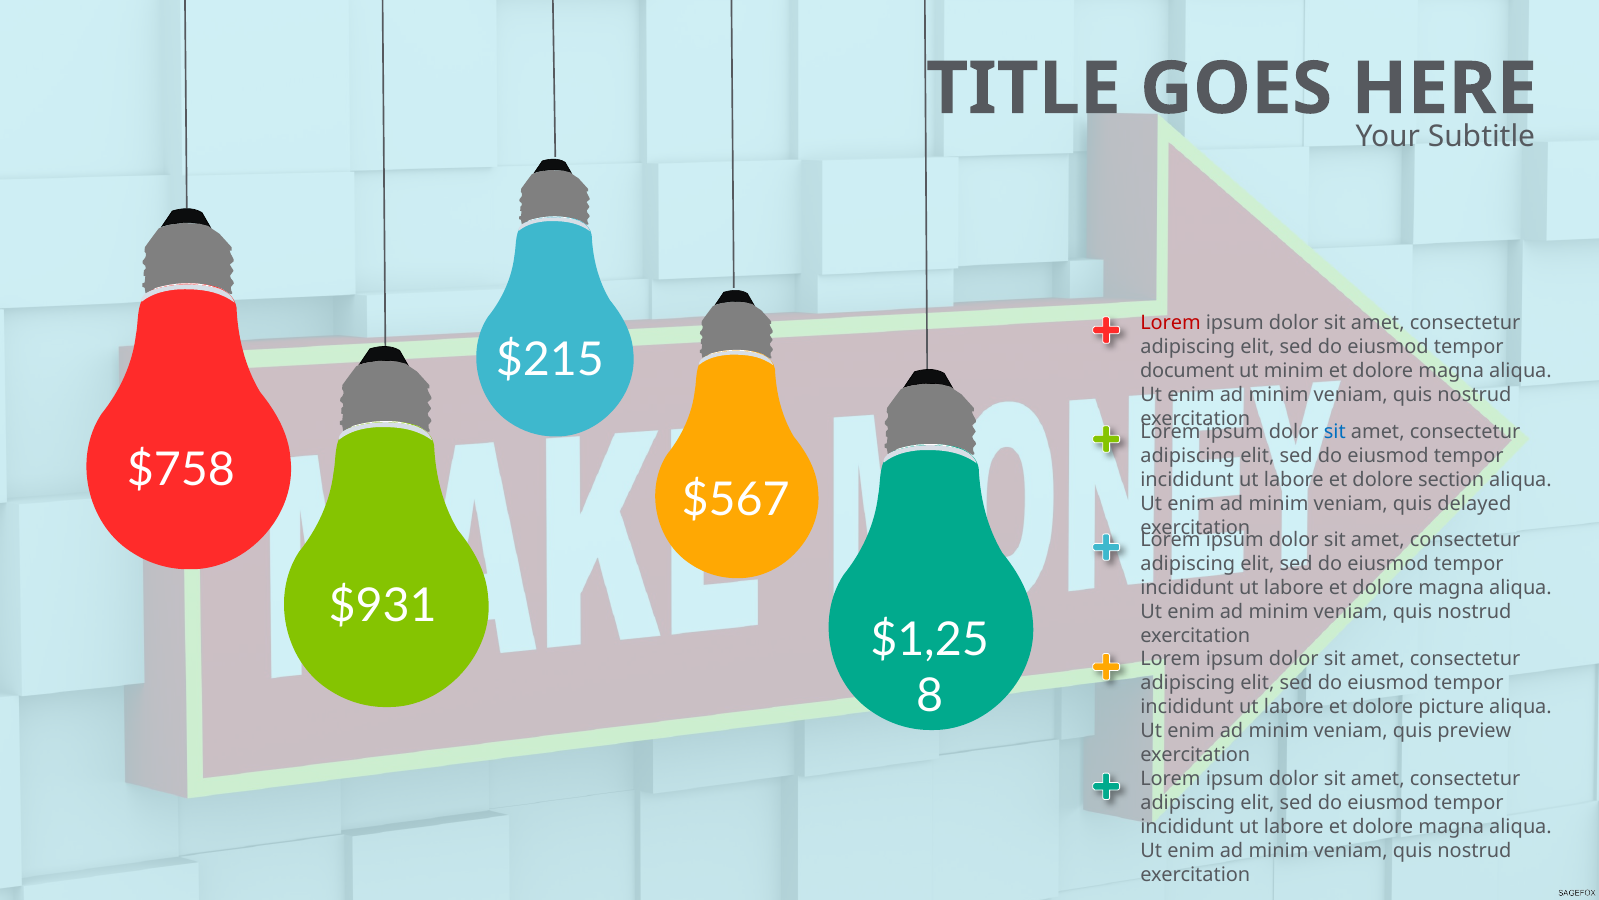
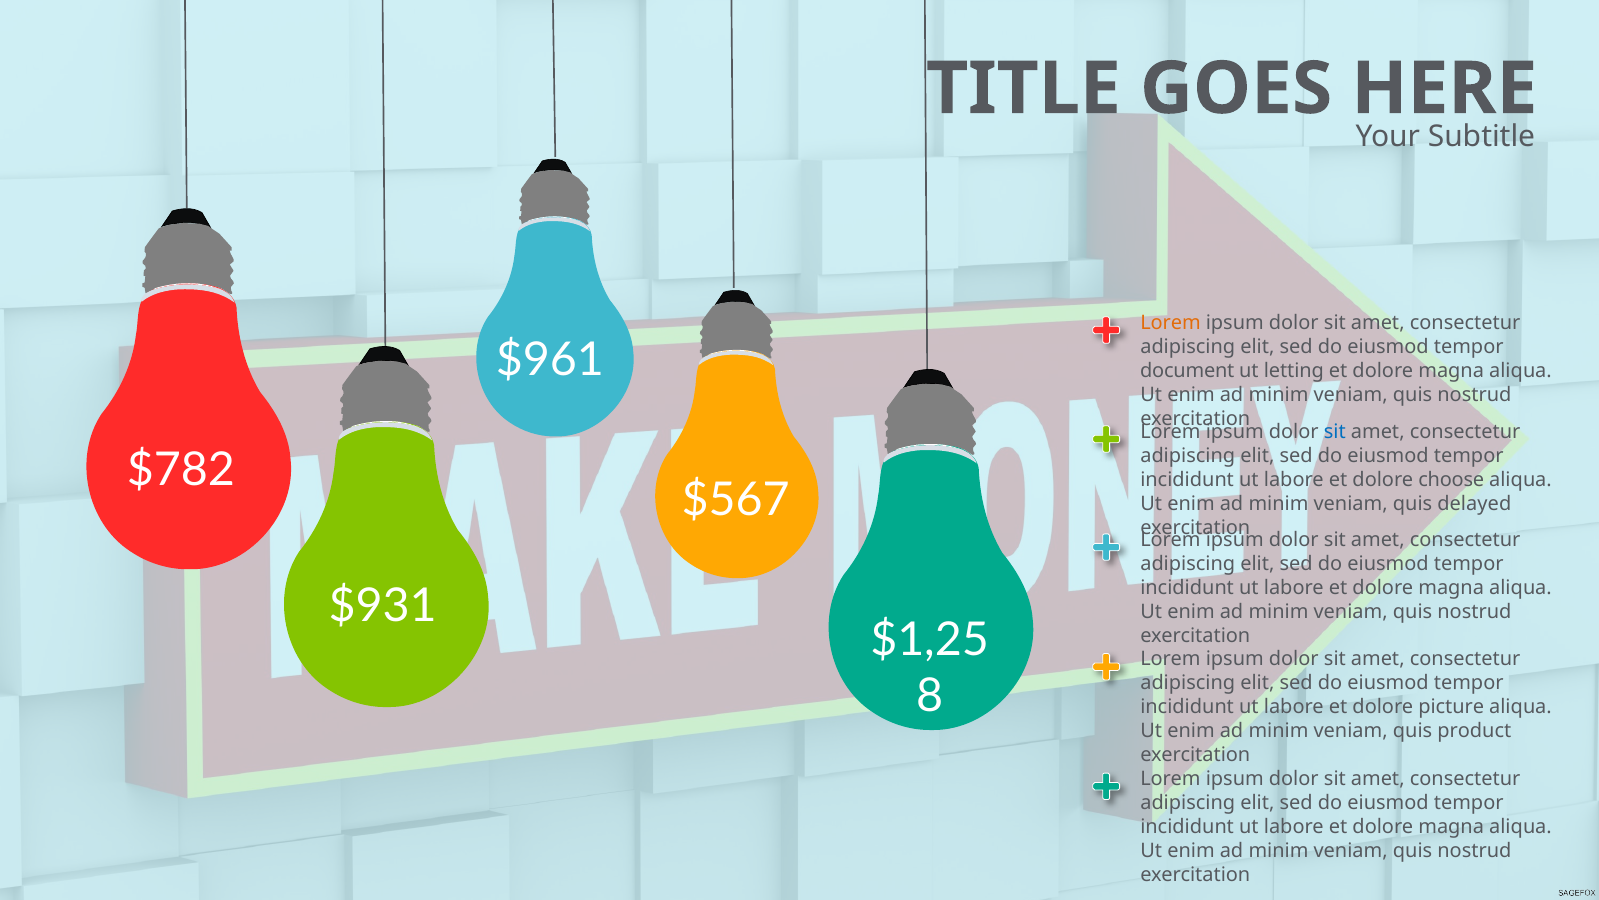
Lorem at (1171, 322) colour: red -> orange
$215: $215 -> $961
ut minim: minim -> letting
$758: $758 -> $782
section: section -> choose
preview: preview -> product
